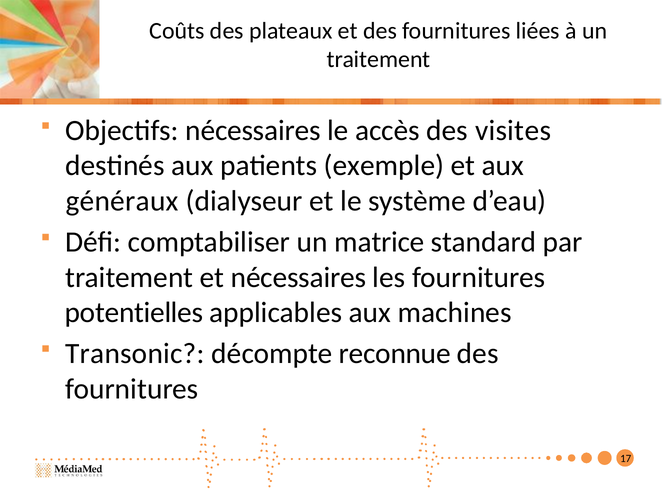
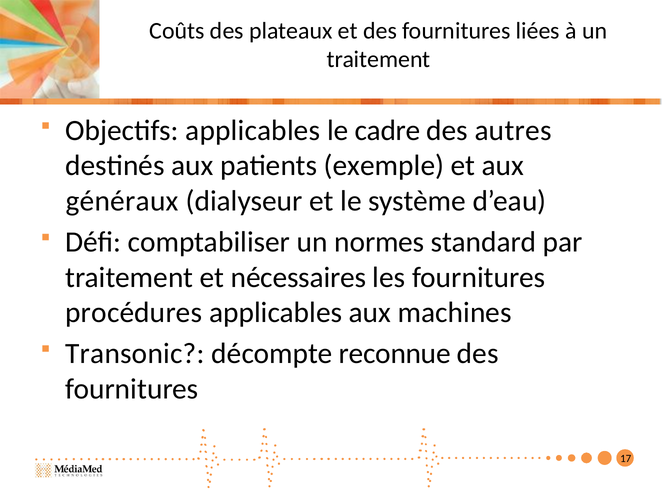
Objectifs nécessaires: nécessaires -> applicables
accès: accès -> cadre
visites: visites -> autres
matrice: matrice -> normes
potentielles: potentielles -> procédures
